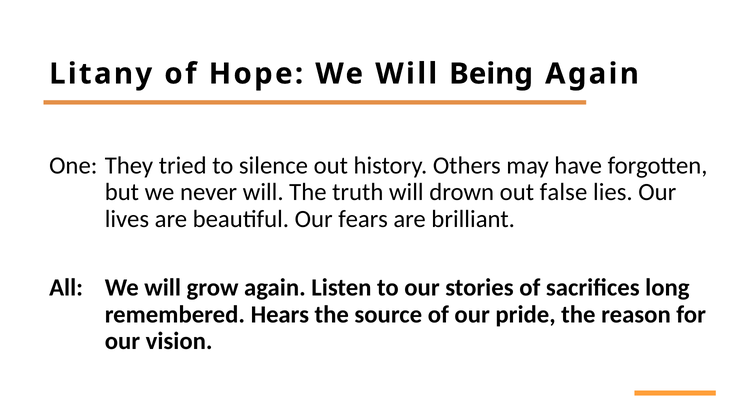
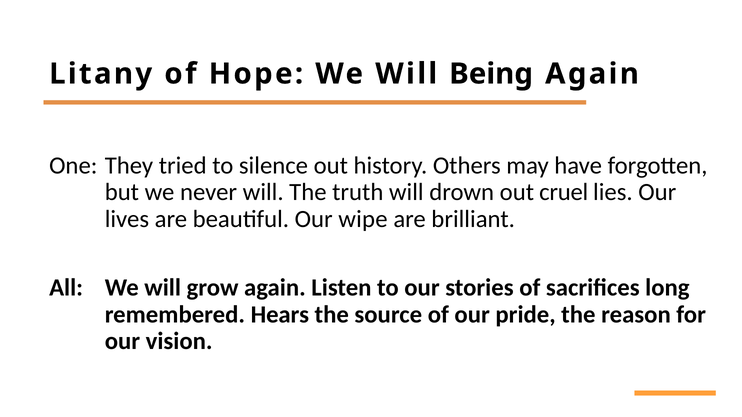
false: false -> cruel
fears: fears -> wipe
